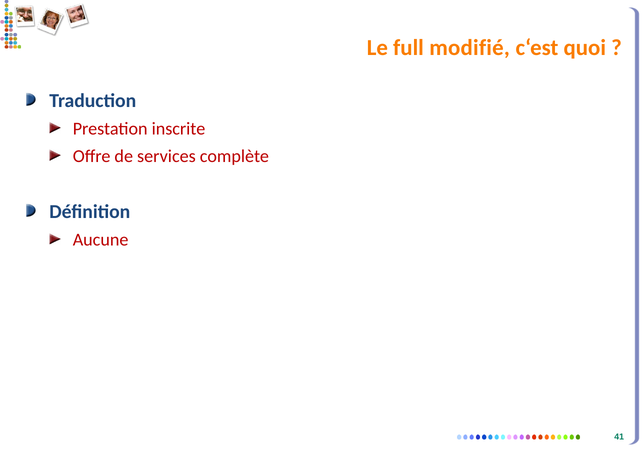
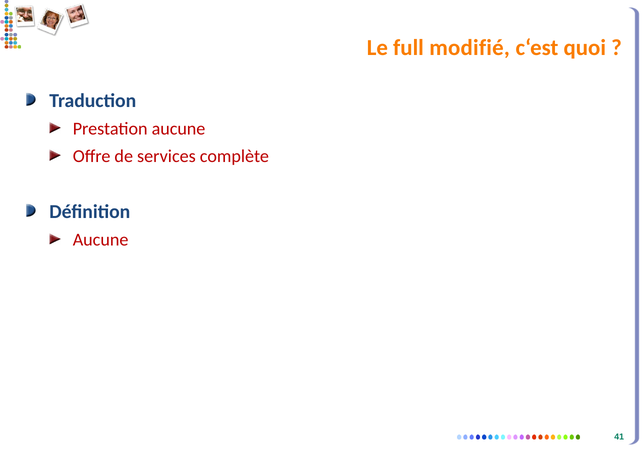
Prestation inscrite: inscrite -> aucune
